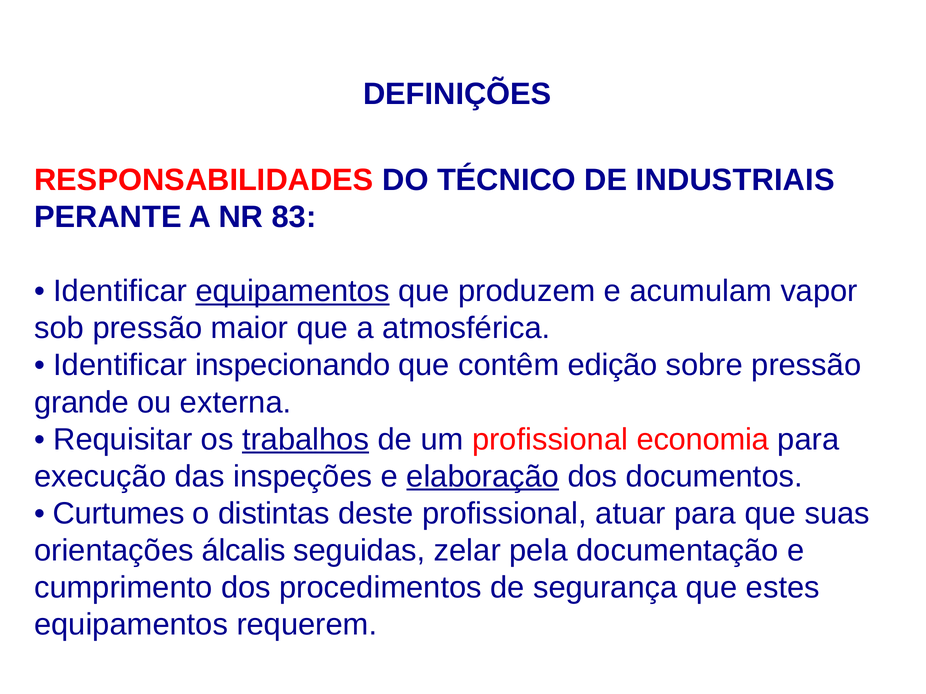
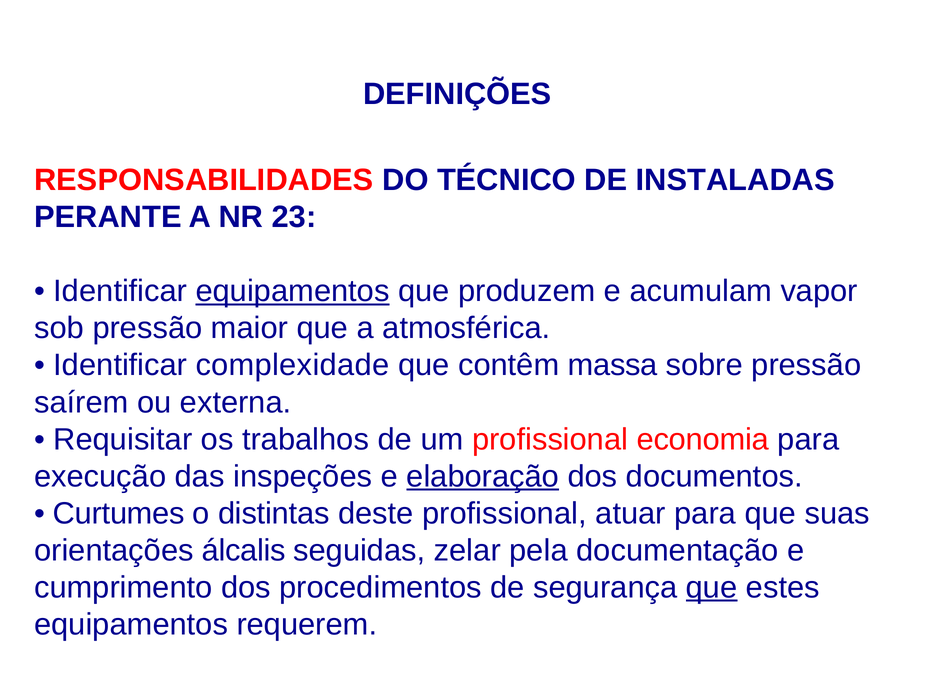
INDUSTRIAIS: INDUSTRIAIS -> INSTALADAS
83: 83 -> 23
inspecionando: inspecionando -> complexidade
edição: edição -> massa
grande: grande -> saírem
trabalhos underline: present -> none
que at (712, 588) underline: none -> present
